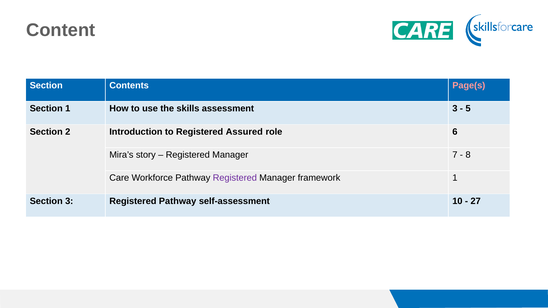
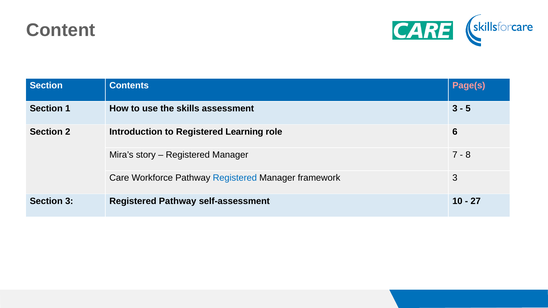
Assured: Assured -> Learning
Registered at (235, 178) colour: purple -> blue
framework 1: 1 -> 3
